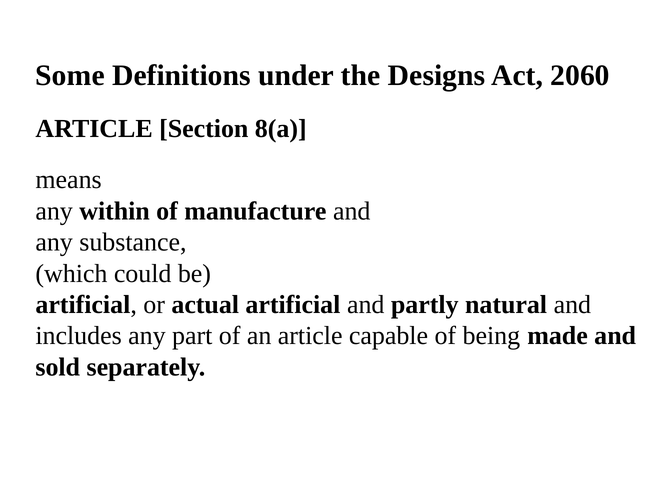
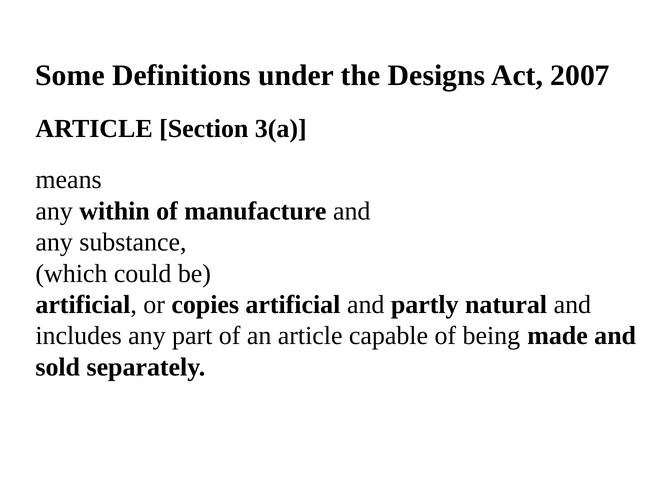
2060: 2060 -> 2007
8(a: 8(a -> 3(a
actual: actual -> copies
